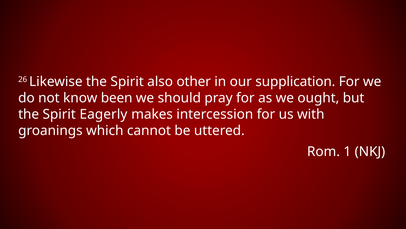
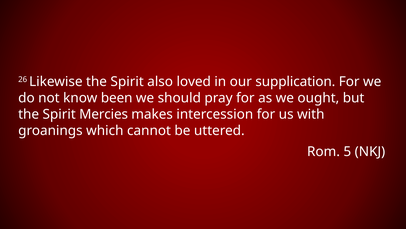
other: other -> loved
Eagerly: Eagerly -> Mercies
1: 1 -> 5
